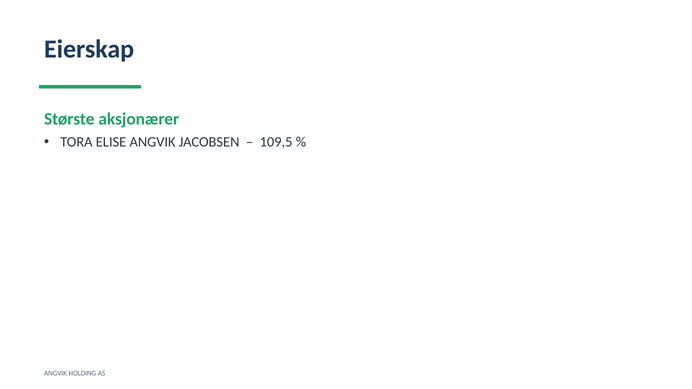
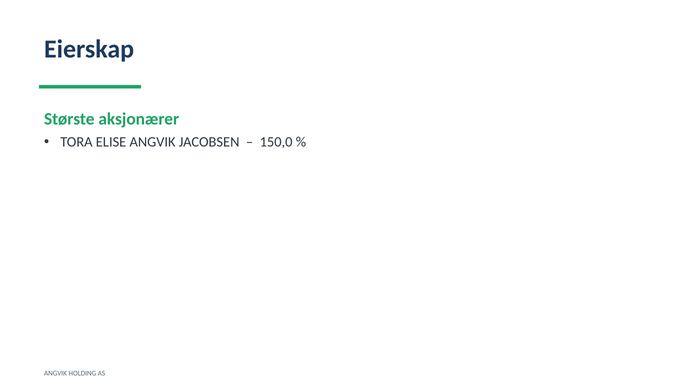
109,5: 109,5 -> 150,0
